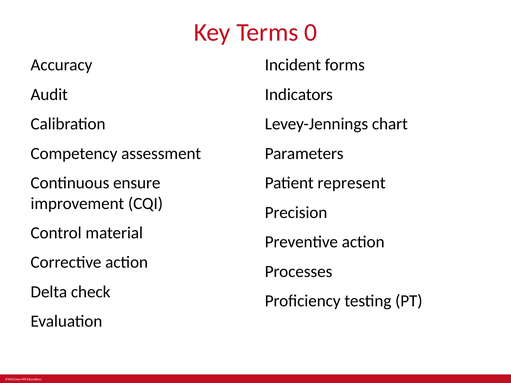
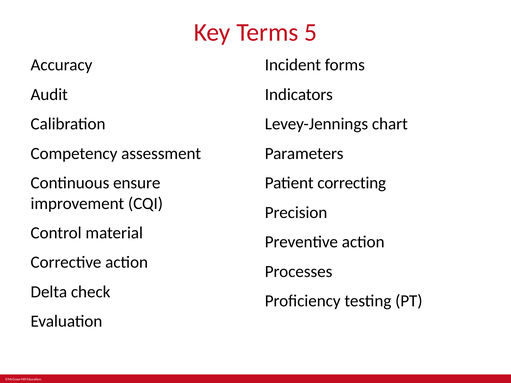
0: 0 -> 5
represent: represent -> correcting
